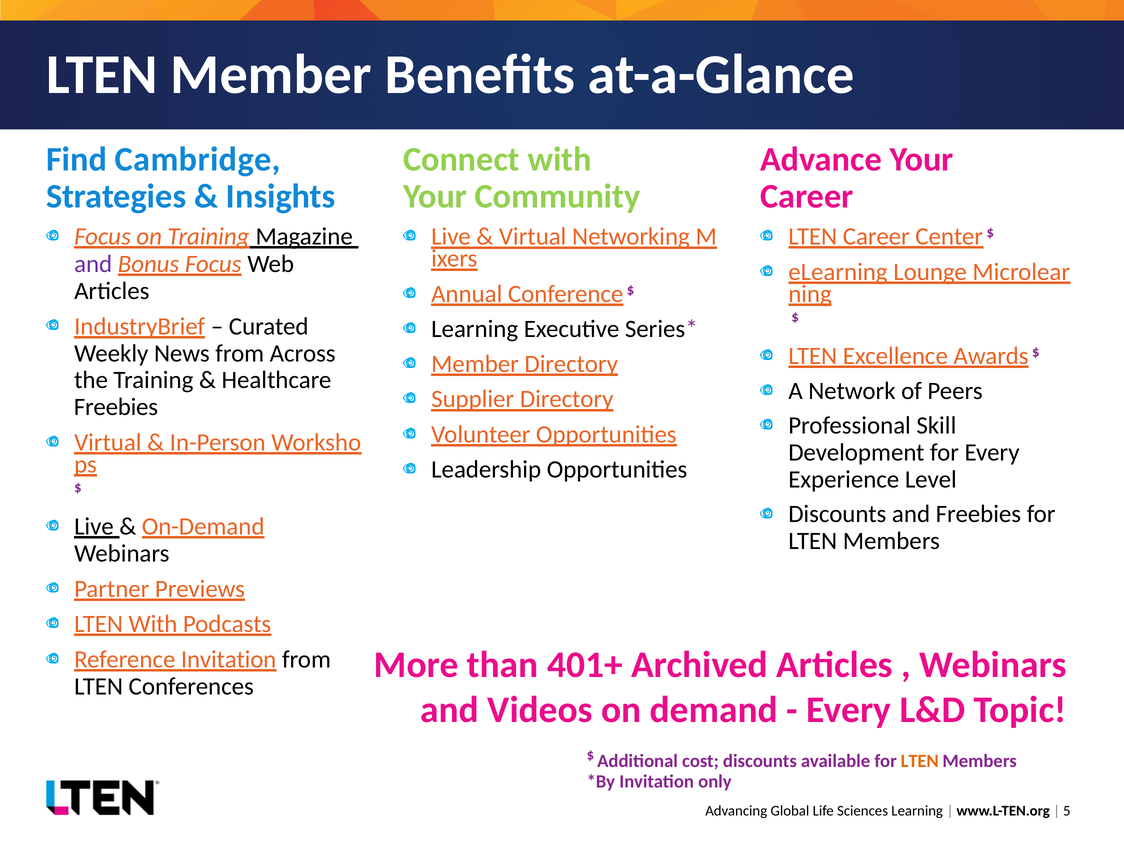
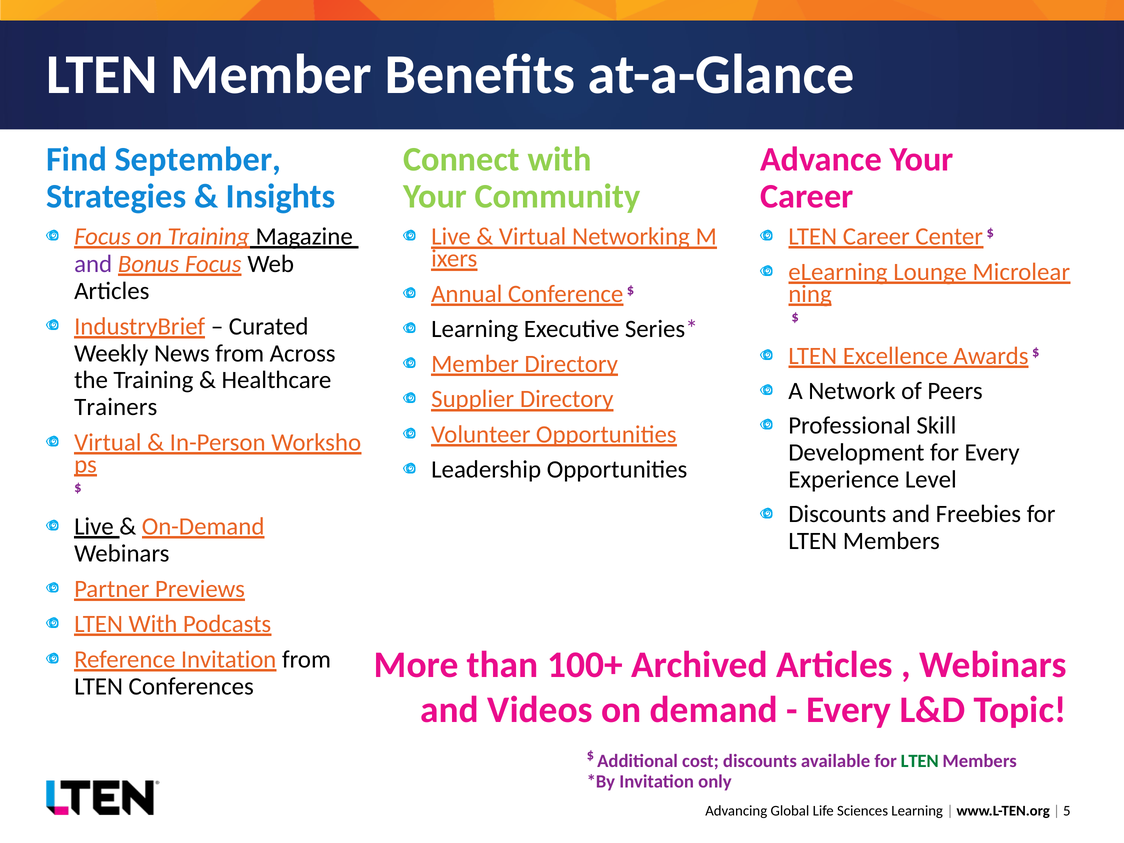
Cambridge: Cambridge -> September
Freebies at (116, 407): Freebies -> Trainers
401+: 401+ -> 100+
LTEN at (920, 761) colour: orange -> green
